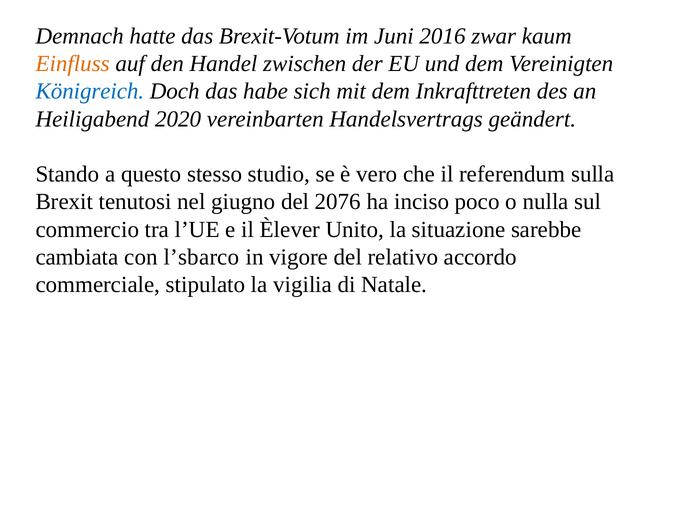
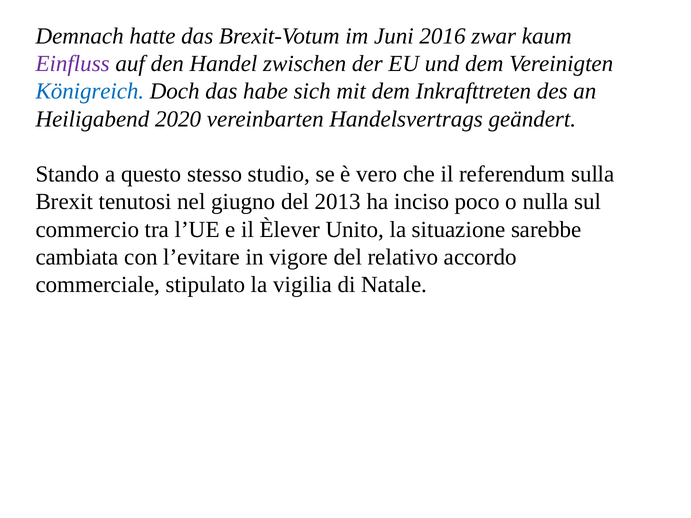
Einfluss colour: orange -> purple
2076: 2076 -> 2013
l’sbarco: l’sbarco -> l’evitare
